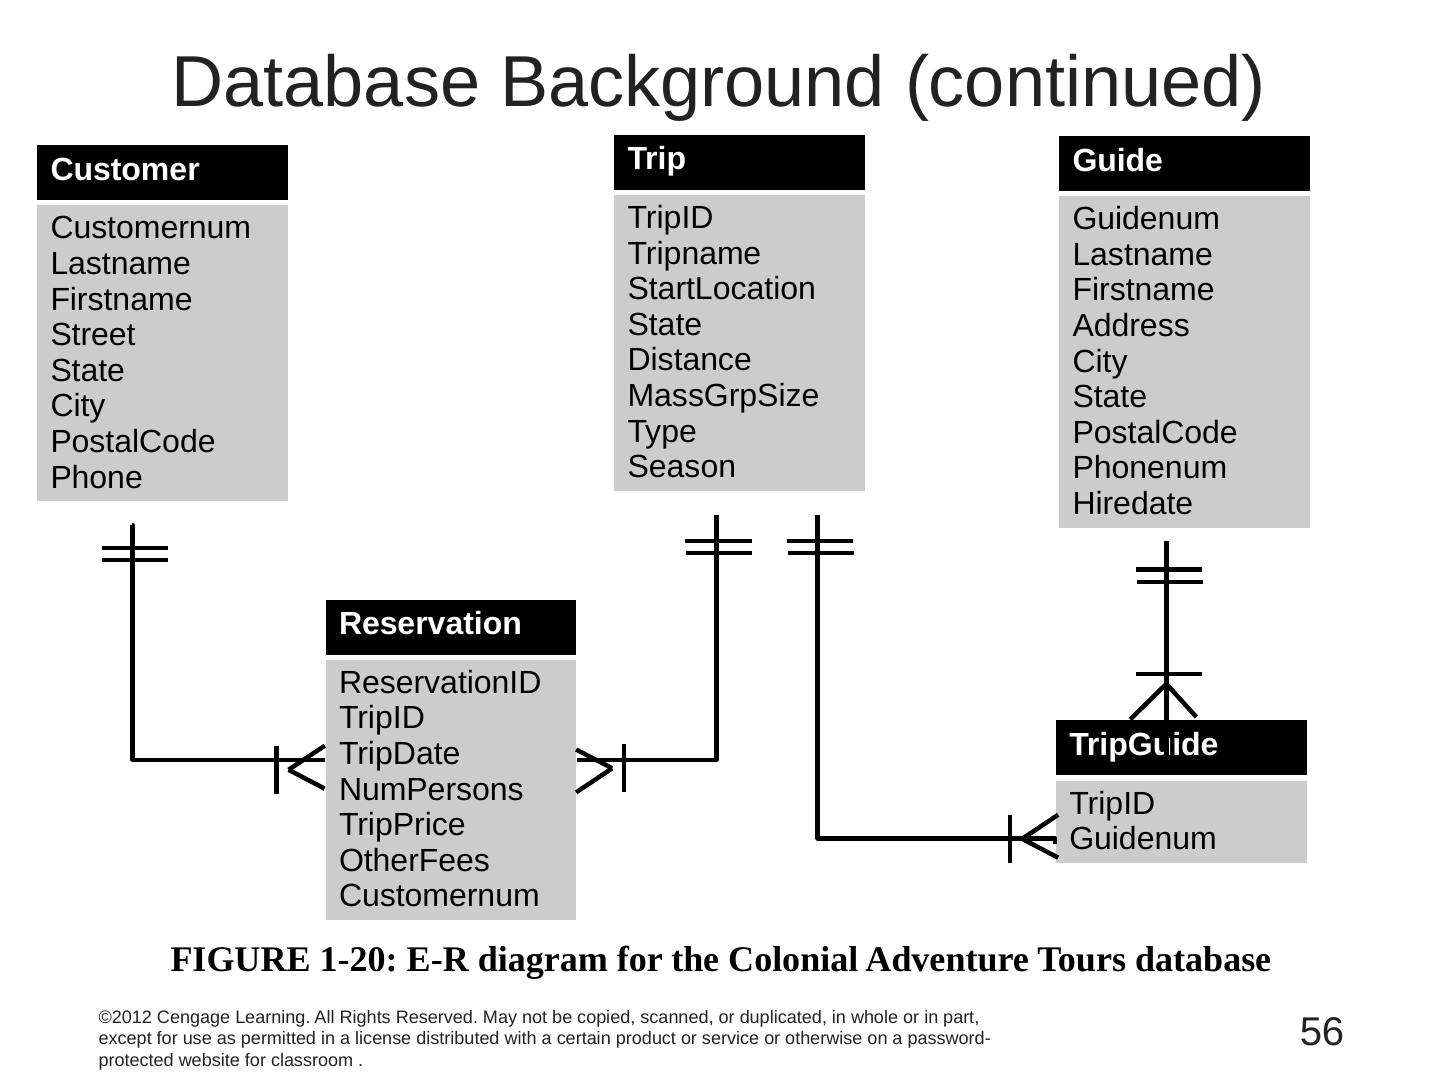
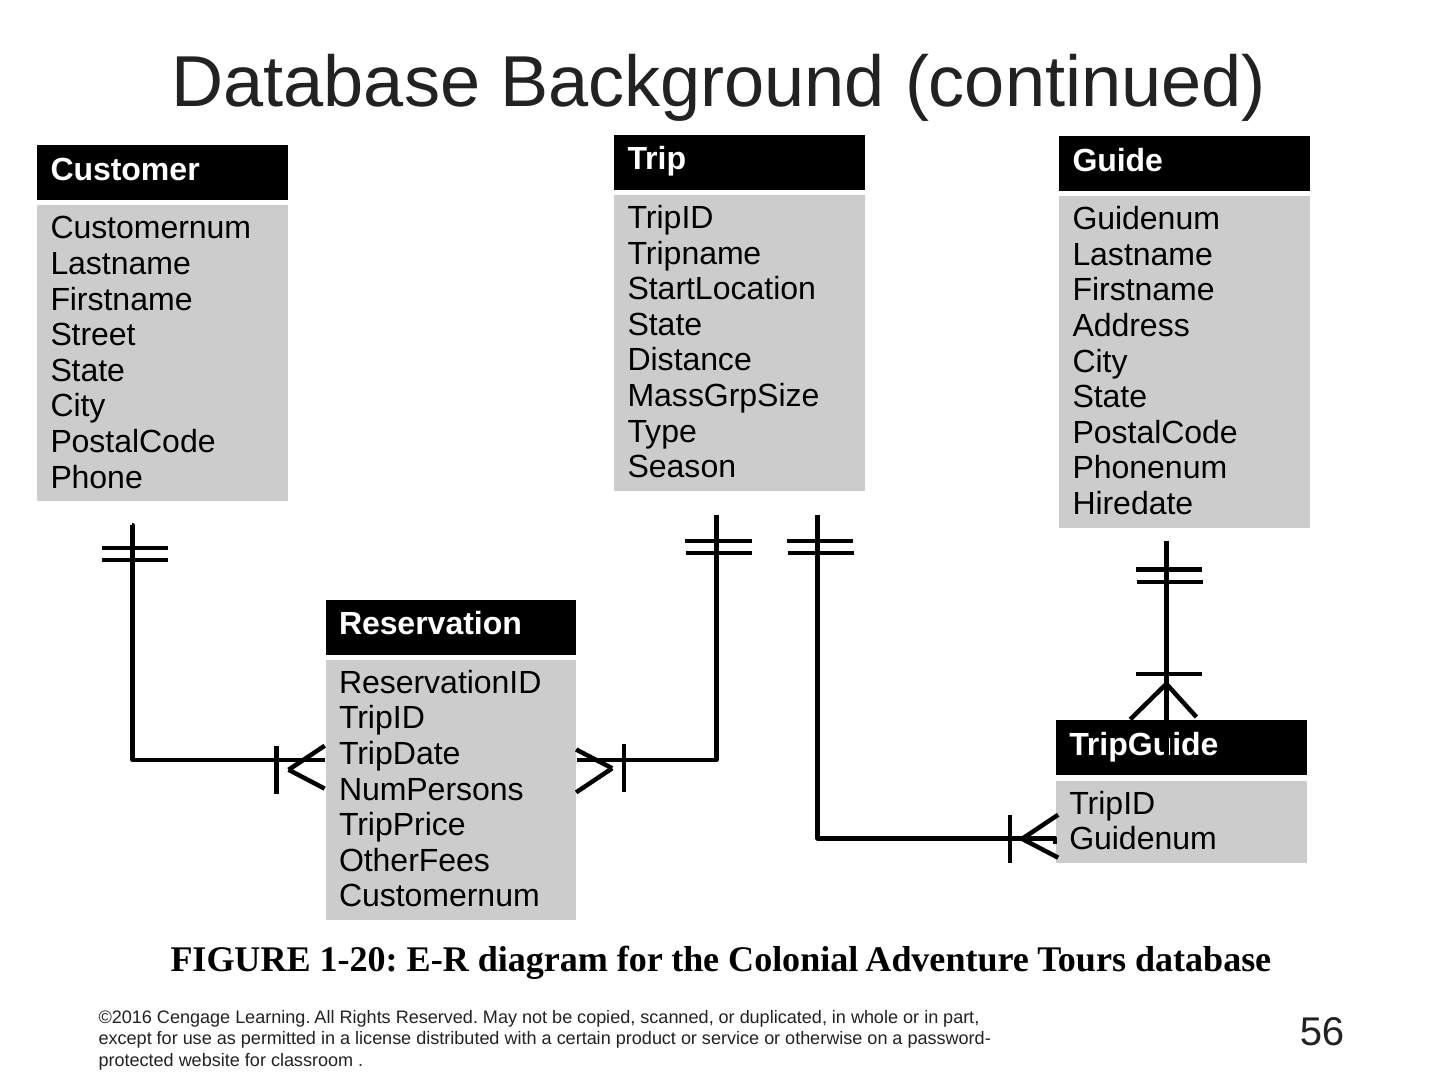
©2012: ©2012 -> ©2016
